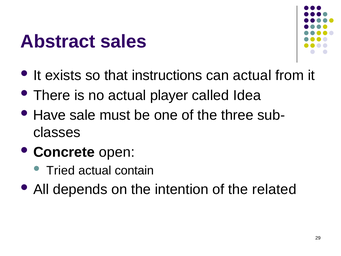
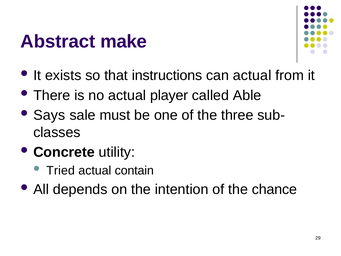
sales: sales -> make
Idea: Idea -> Able
Have: Have -> Says
open: open -> utility
related: related -> chance
